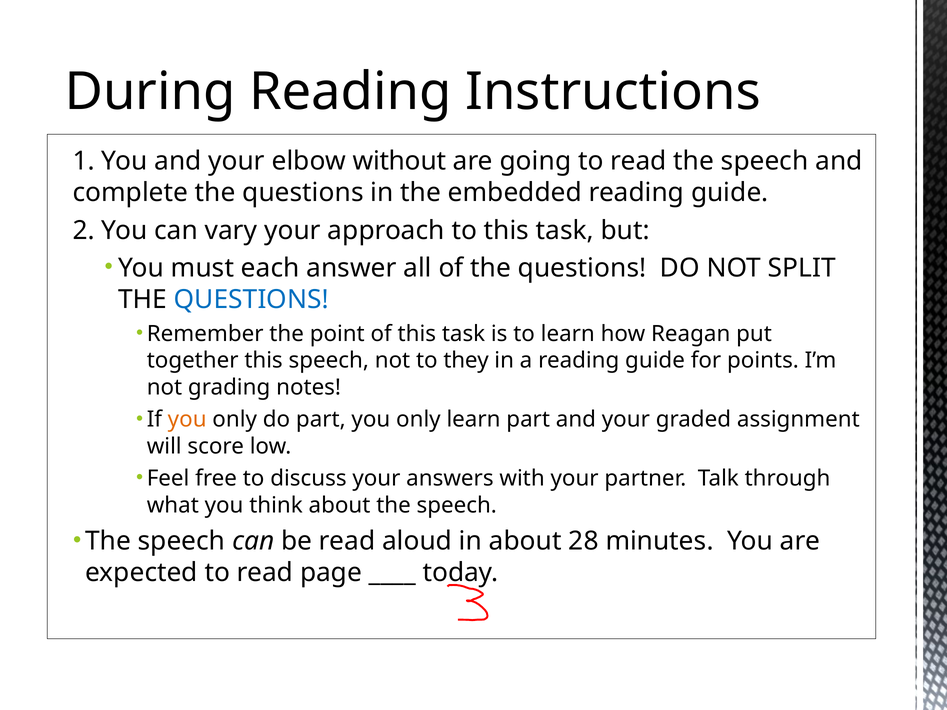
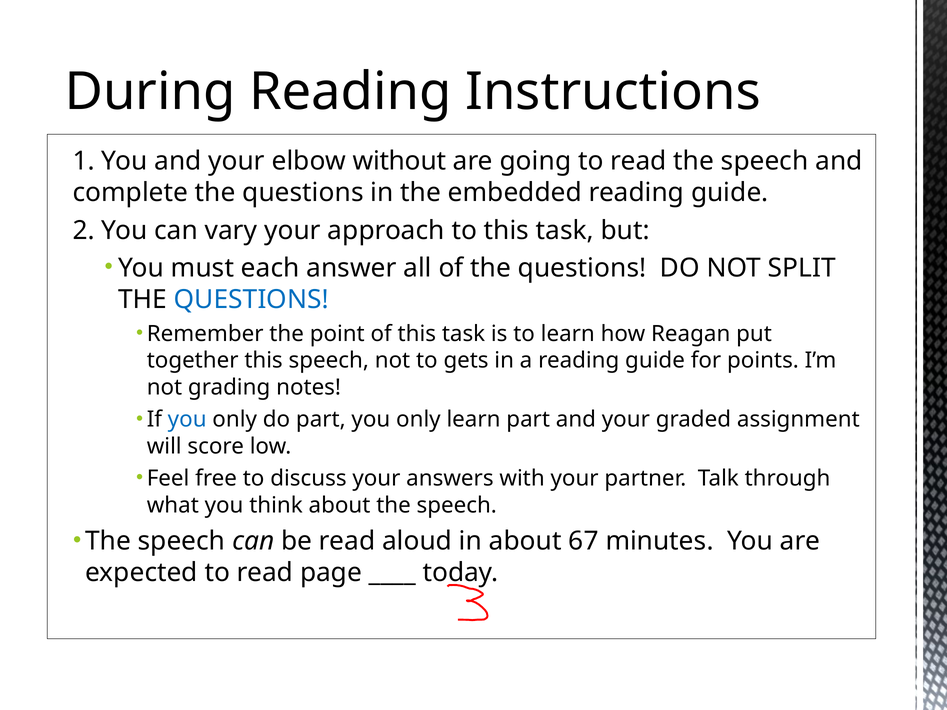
they: they -> gets
you at (187, 420) colour: orange -> blue
28: 28 -> 67
